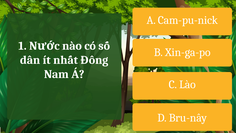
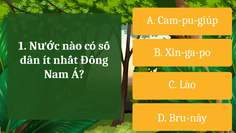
Cam-pu-nick: Cam-pu-nick -> Cam-pu-giúp
